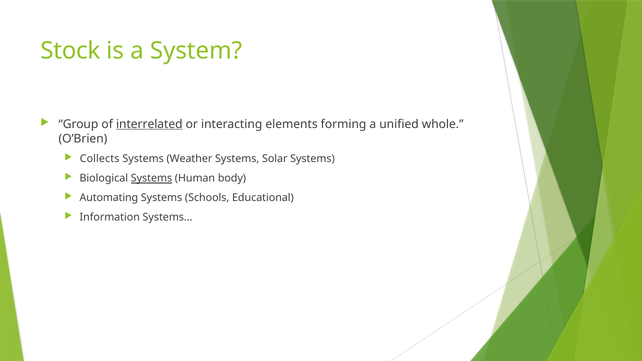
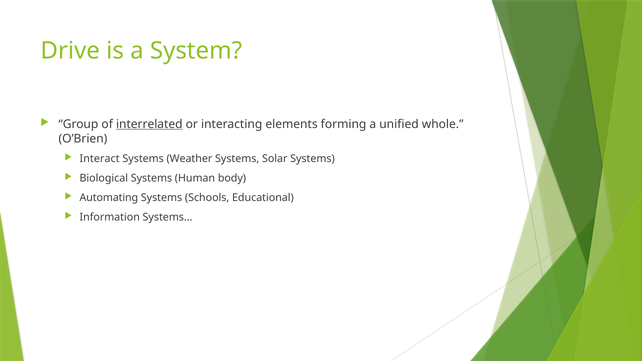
Stock: Stock -> Drive
Collects: Collects -> Interact
Systems at (151, 178) underline: present -> none
